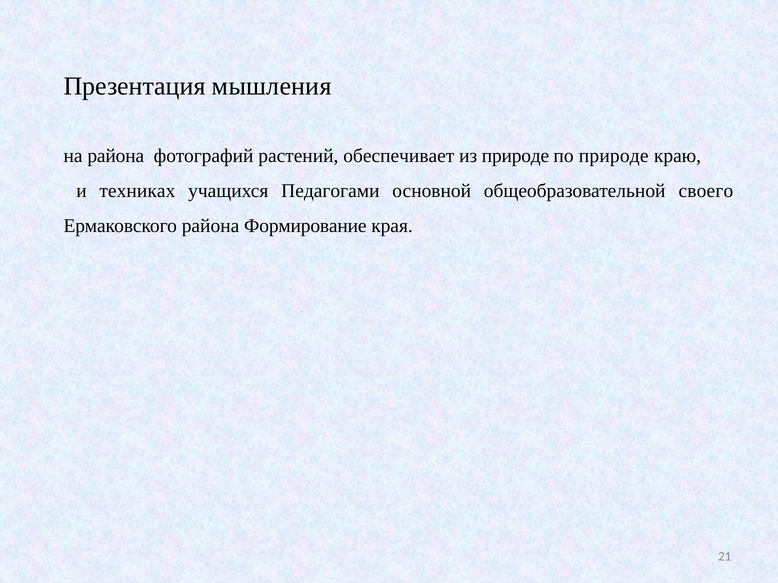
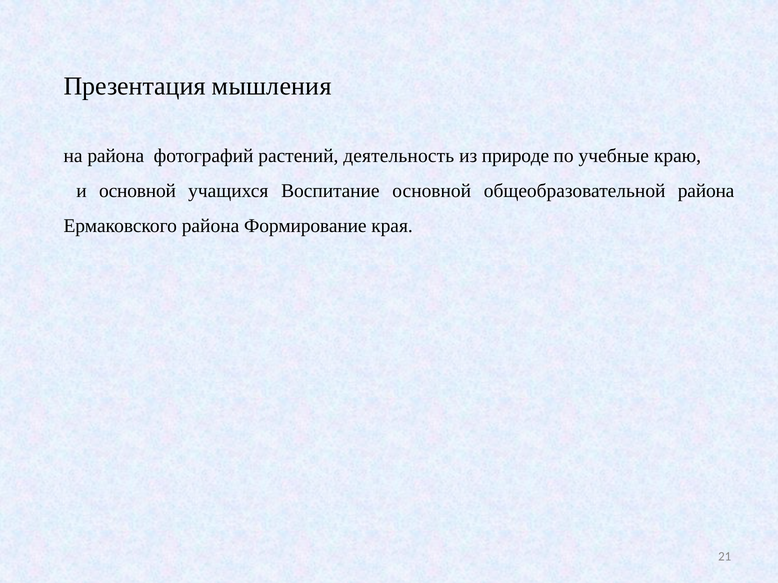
обеспечивает: обеспечивает -> деятельность
по природе: природе -> учебные
и техниках: техниках -> основной
Педагогами: Педагогами -> Воспитание
общеобразовательной своего: своего -> района
